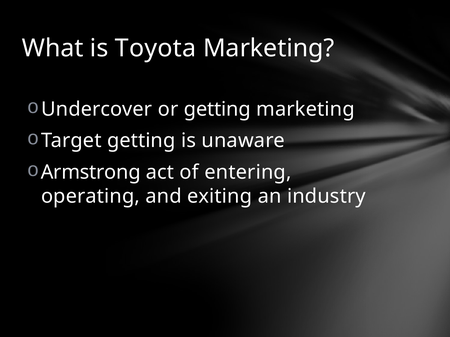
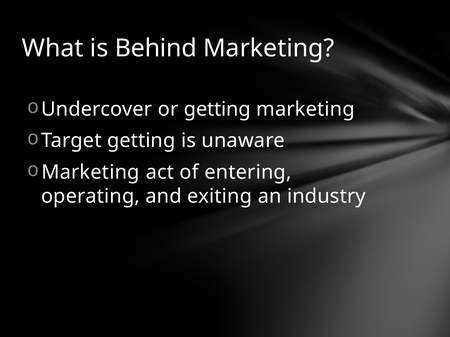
Toyota: Toyota -> Behind
Armstrong at (91, 172): Armstrong -> Marketing
